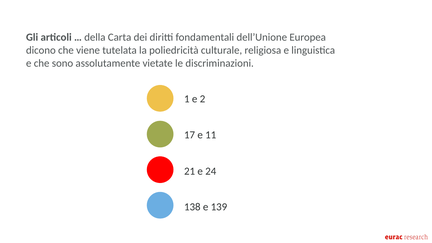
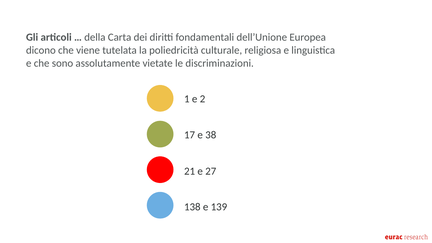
11: 11 -> 38
24: 24 -> 27
